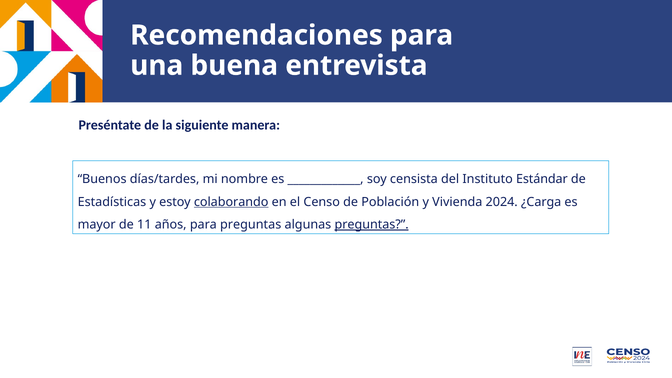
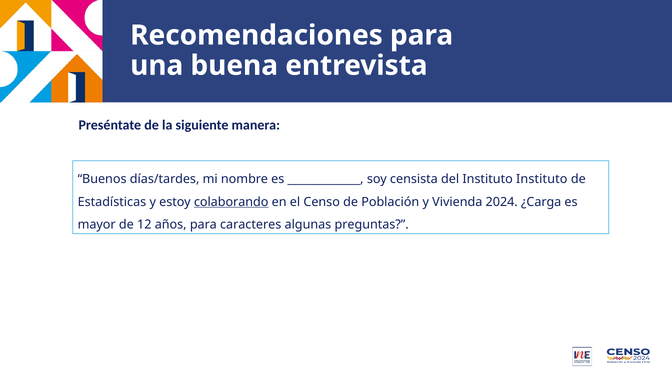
Instituto Estándar: Estándar -> Instituto
11: 11 -> 12
para preguntas: preguntas -> caracteres
preguntas at (372, 225) underline: present -> none
